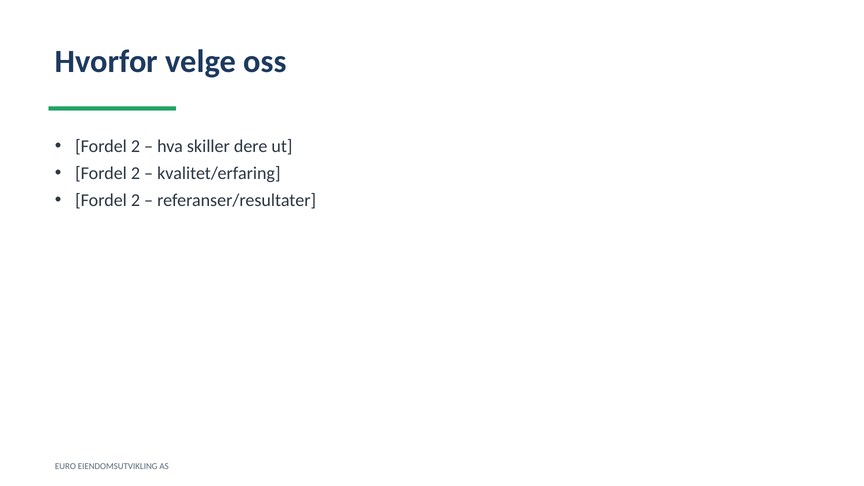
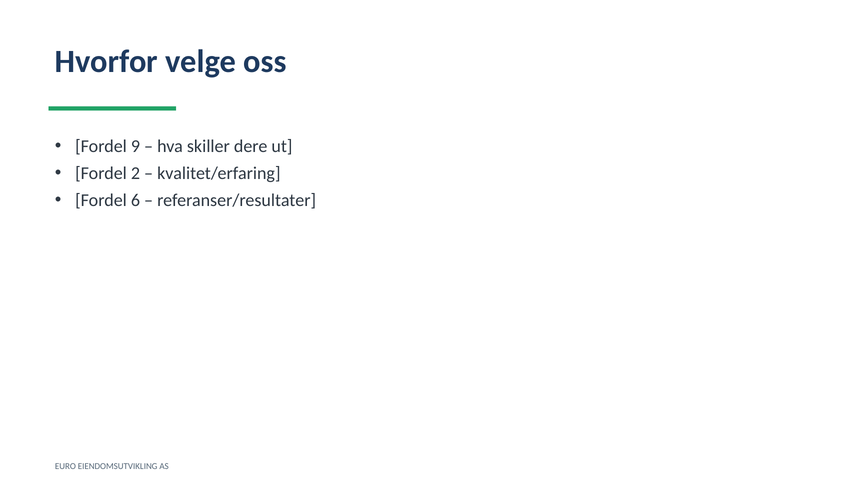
2 at (135, 146): 2 -> 9
2 at (135, 200): 2 -> 6
